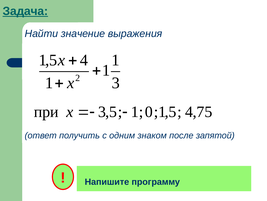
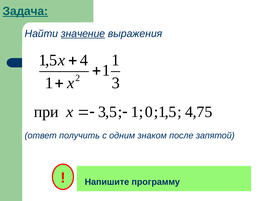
значение underline: none -> present
